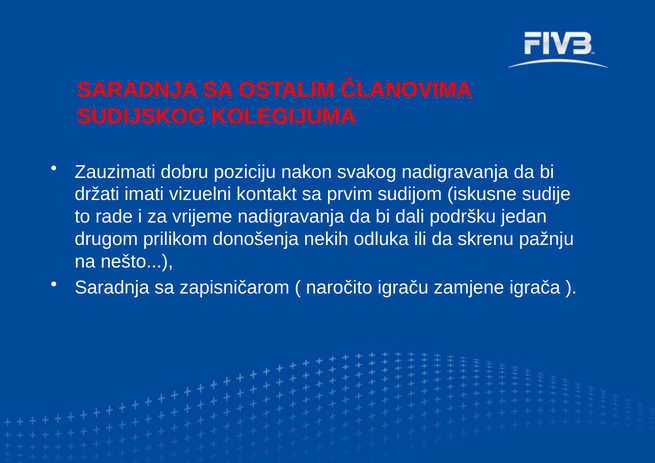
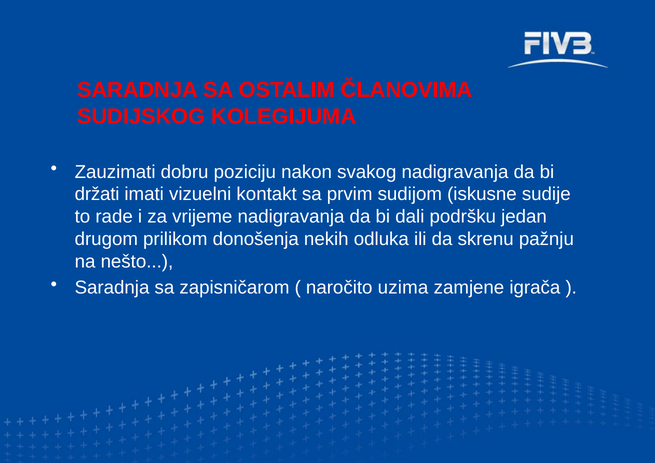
igraču: igraču -> uzima
